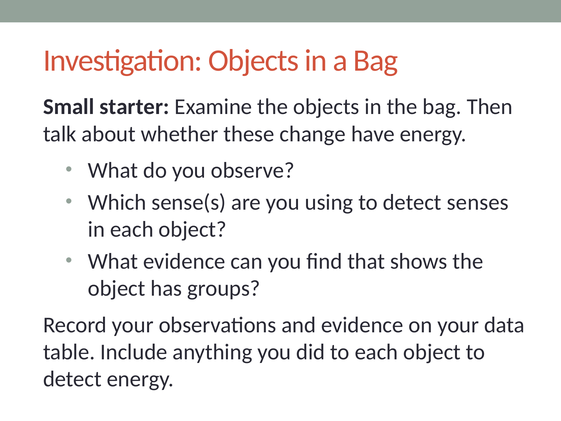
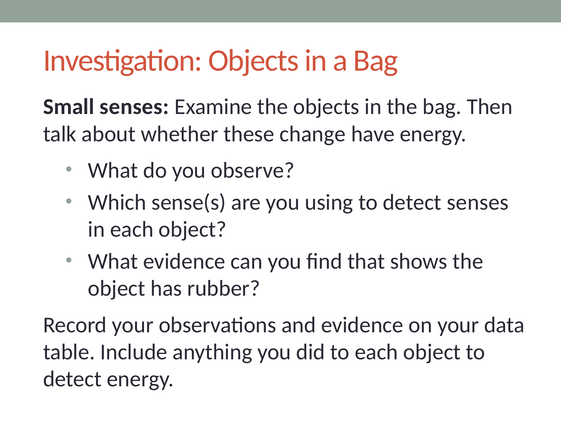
Small starter: starter -> senses
groups: groups -> rubber
